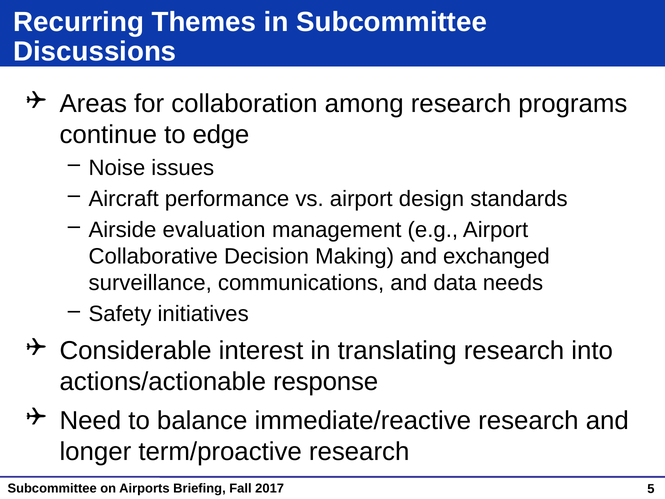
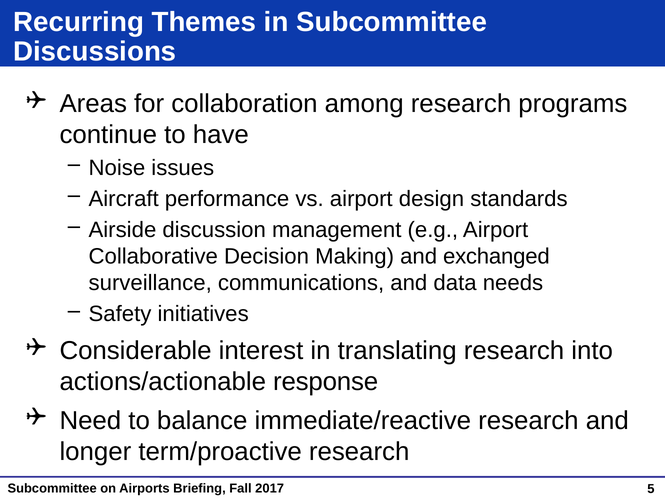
edge: edge -> have
evaluation: evaluation -> discussion
